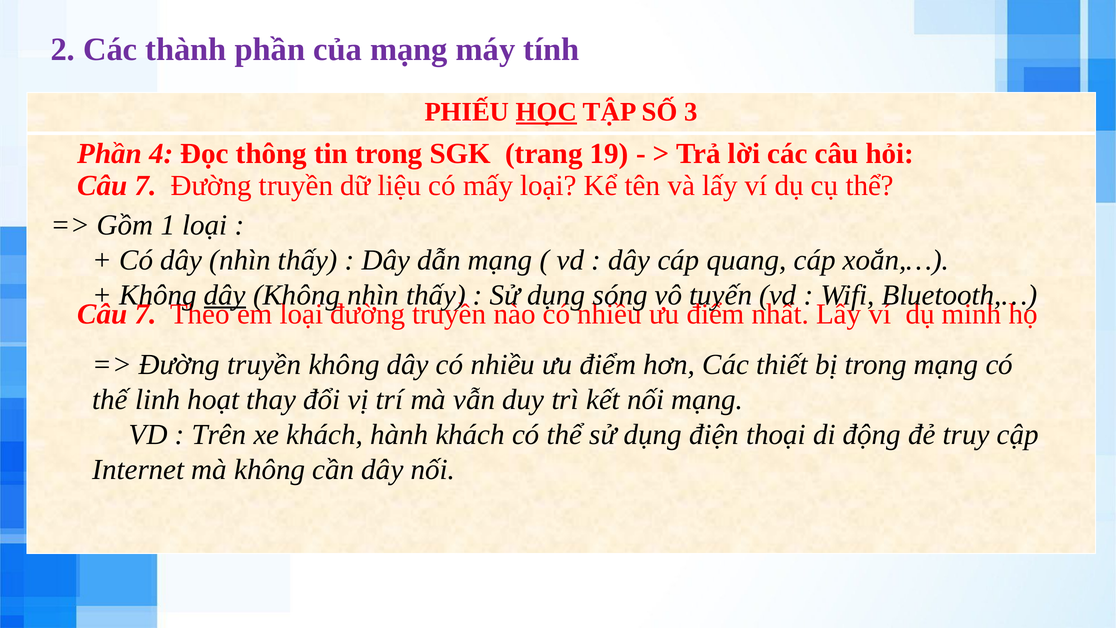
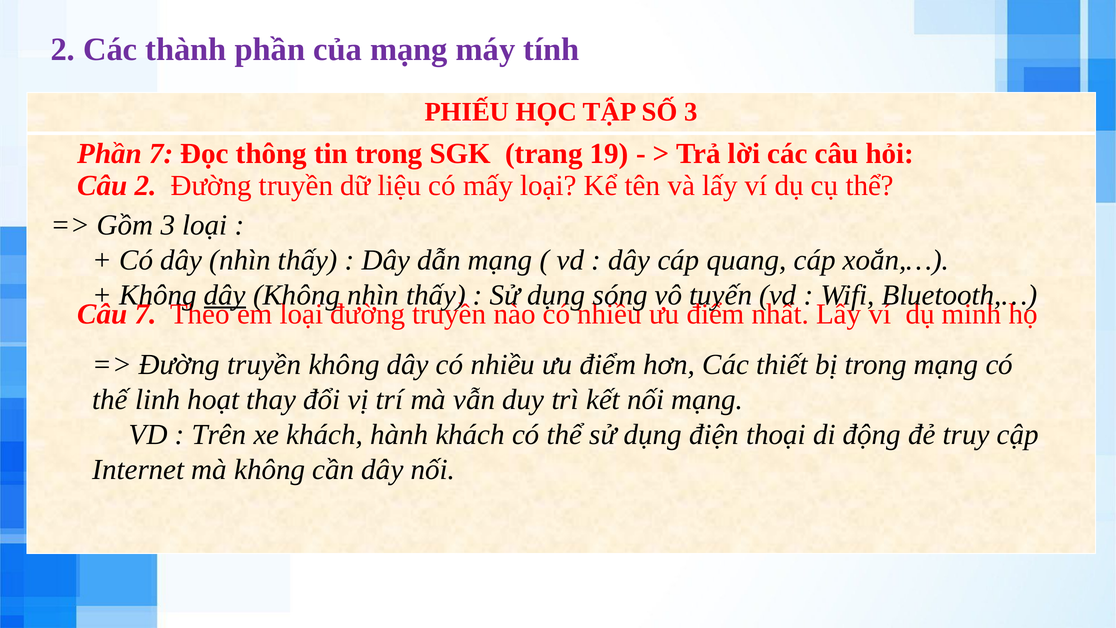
HỌC underline: present -> none
Phần 4: 4 -> 7
7 at (145, 186): 7 -> 2
Gồm 1: 1 -> 3
